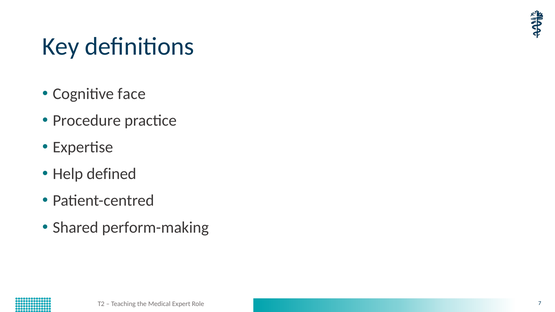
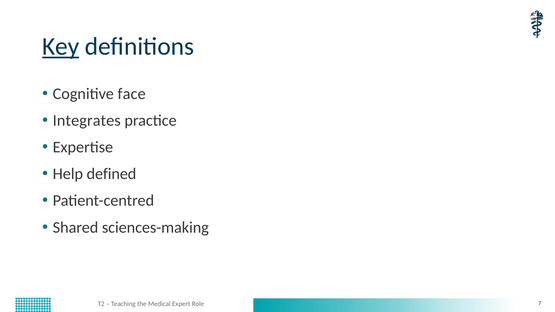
Key underline: none -> present
Procedure: Procedure -> Integrates
perform-making: perform-making -> sciences-making
